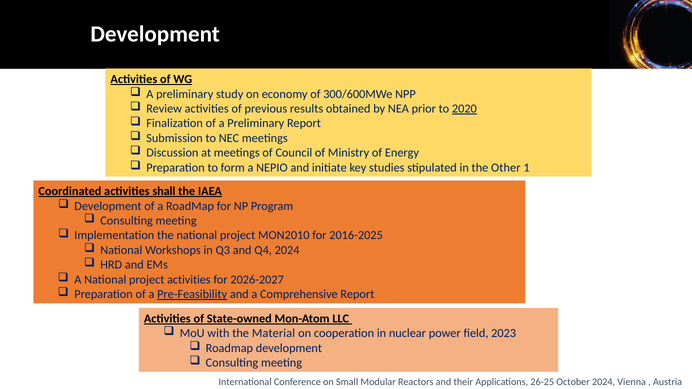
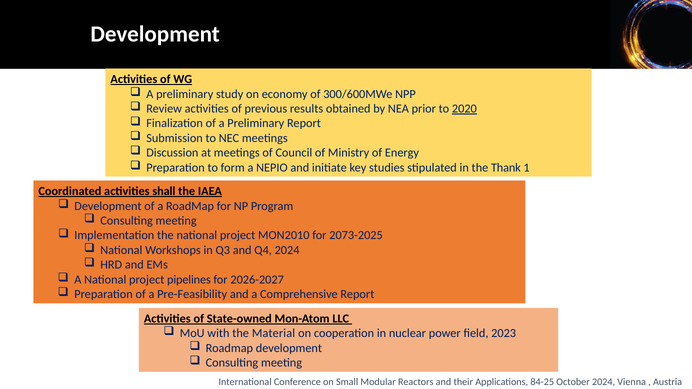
Other: Other -> Thank
2016-2025: 2016-2025 -> 2073-2025
project activities: activities -> pipelines
Pre-Feasibility underline: present -> none
26-25: 26-25 -> 84-25
